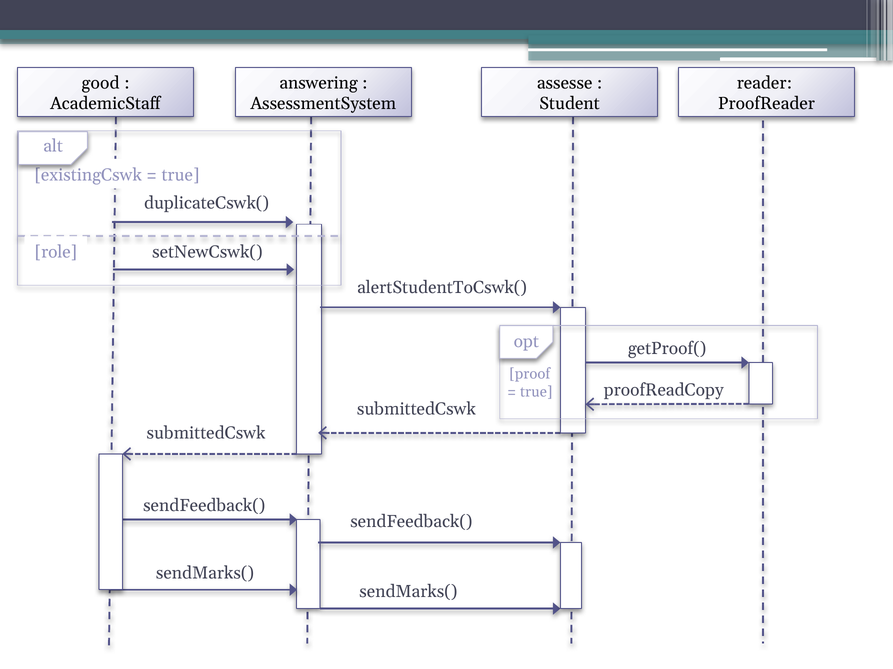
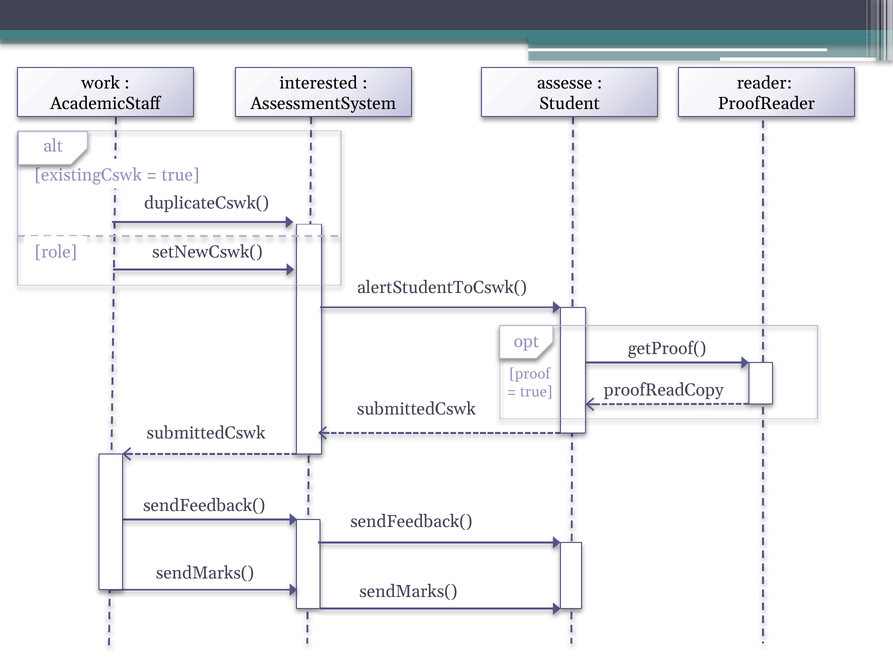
good: good -> work
answering: answering -> interested
